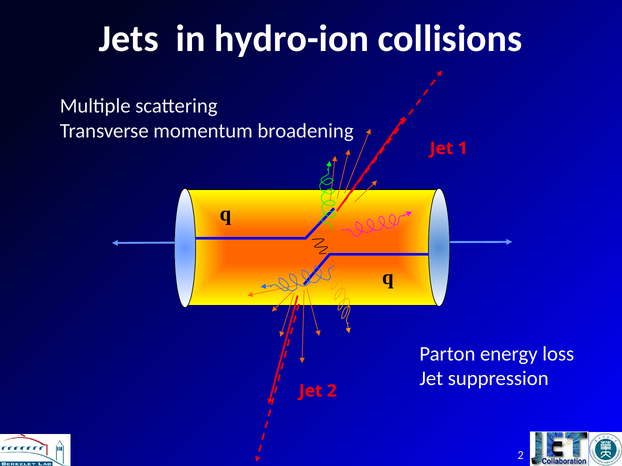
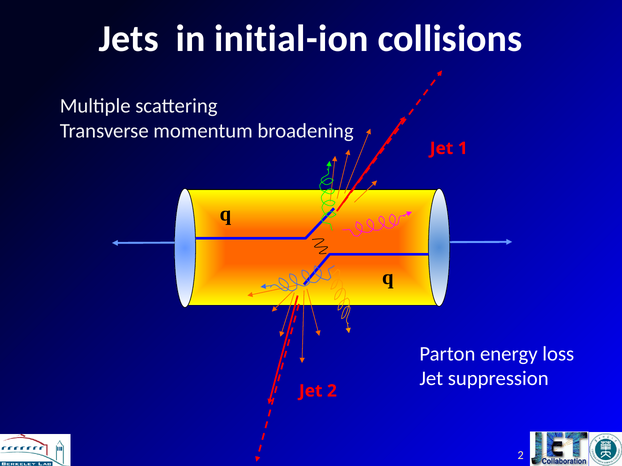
hydro-ion: hydro-ion -> initial-ion
